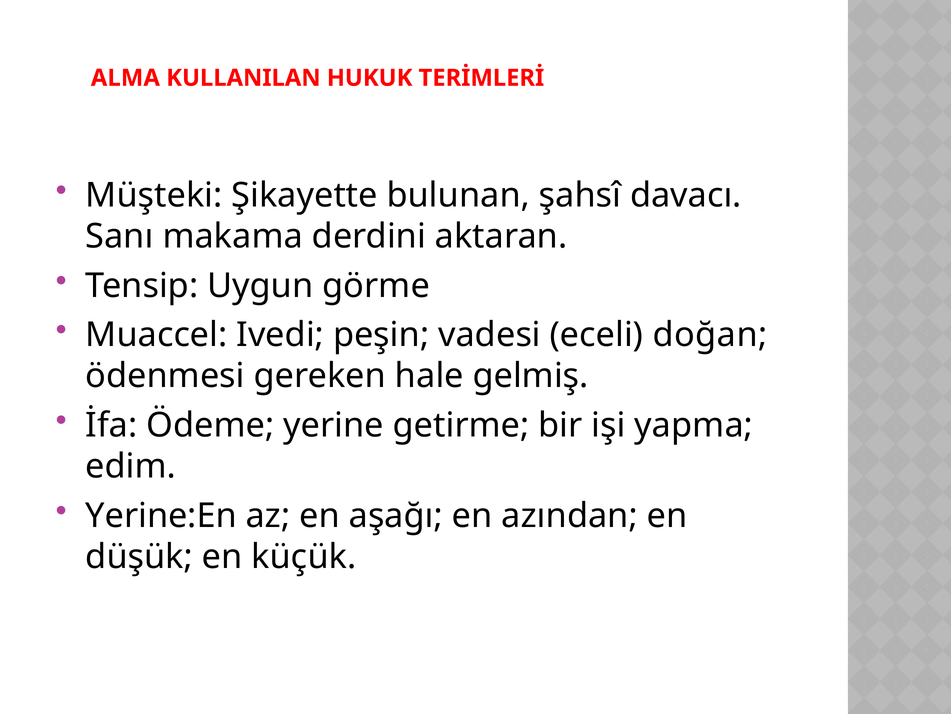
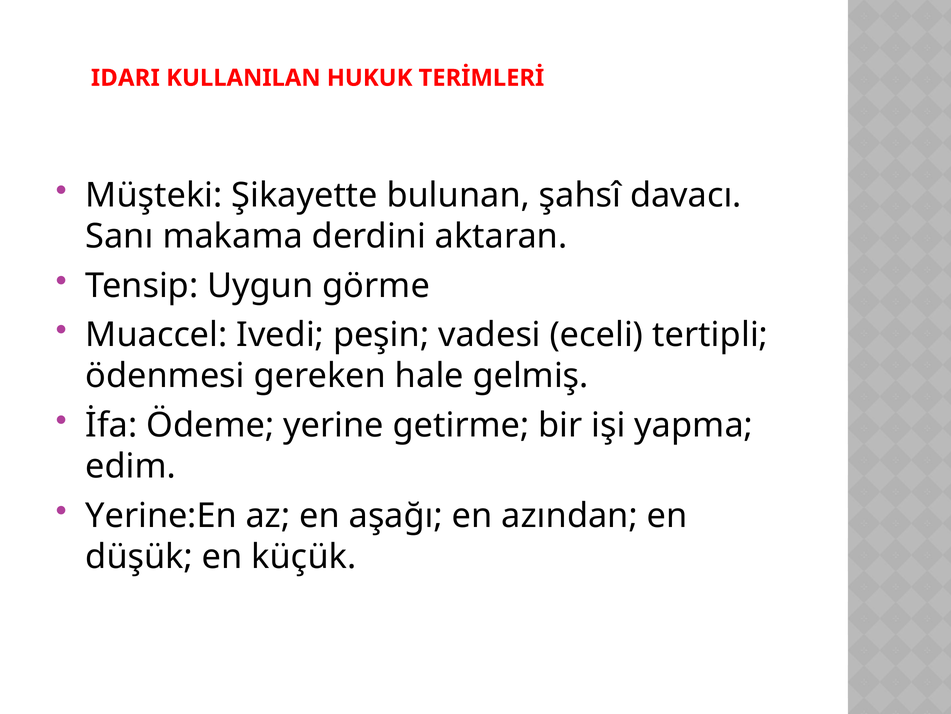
ALMA: ALMA -> IDARI
doğan: doğan -> tertipli
